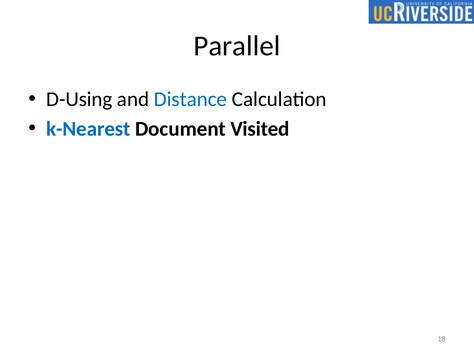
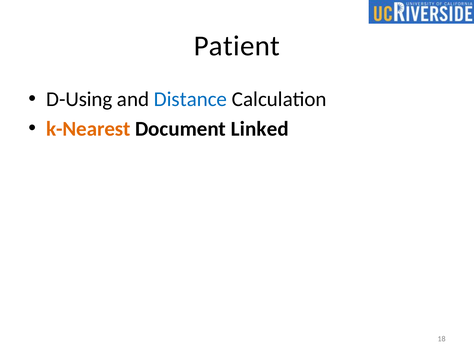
Parallel: Parallel -> Patient
k-Nearest colour: blue -> orange
Visited: Visited -> Linked
